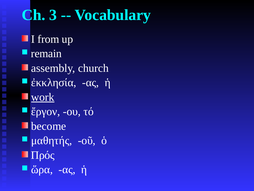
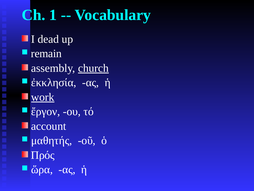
3: 3 -> 1
from: from -> dead
church underline: none -> present
become: become -> account
